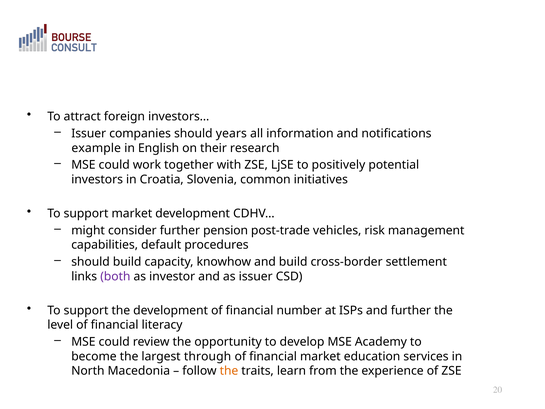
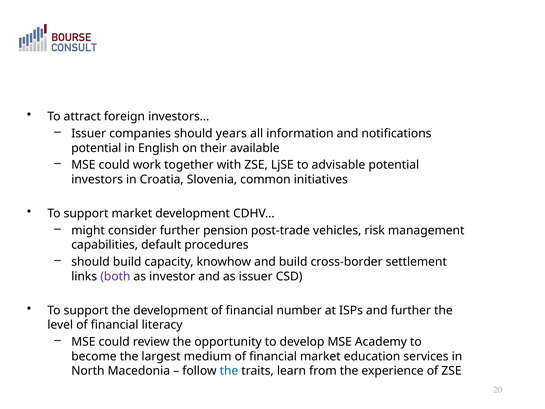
example at (96, 148): example -> potential
research: research -> available
positively: positively -> advisable
through: through -> medium
the at (229, 371) colour: orange -> blue
